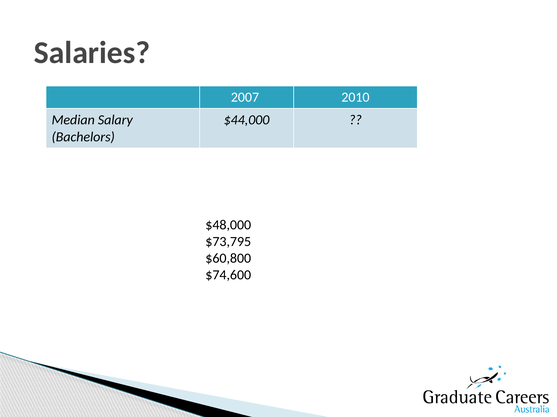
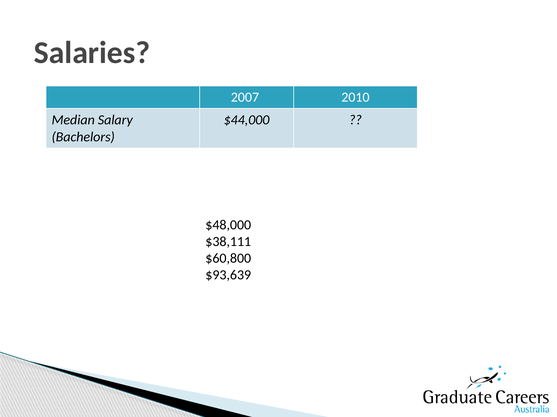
$73,795: $73,795 -> $38,111
$74,600: $74,600 -> $93,639
